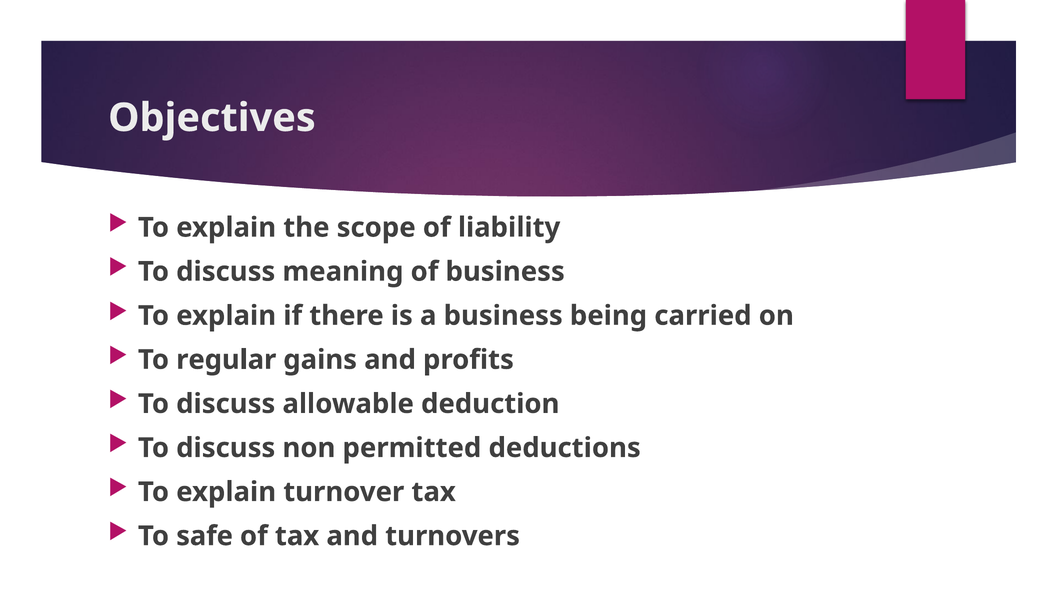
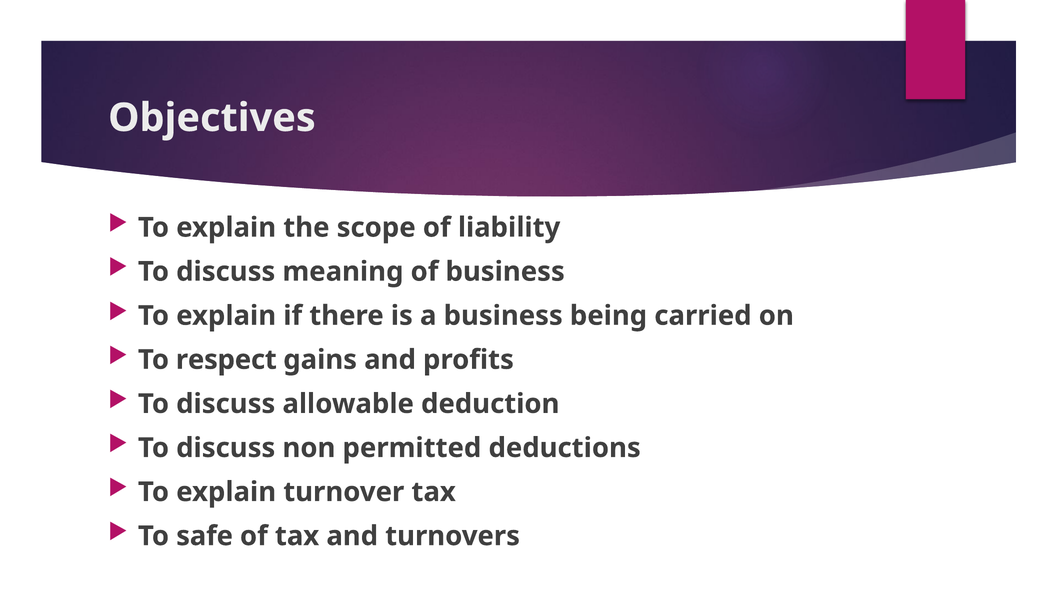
regular: regular -> respect
